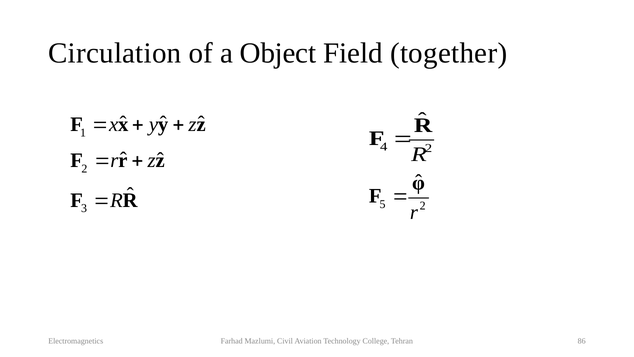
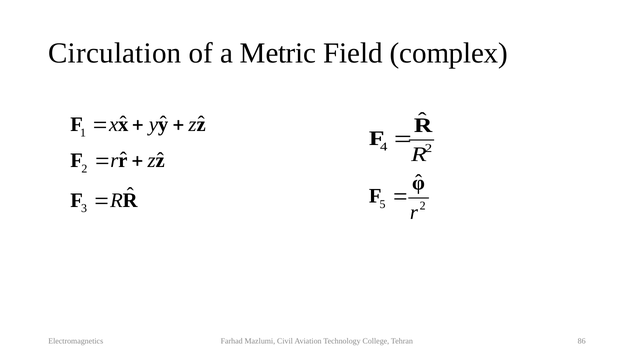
Object: Object -> Metric
together: together -> complex
